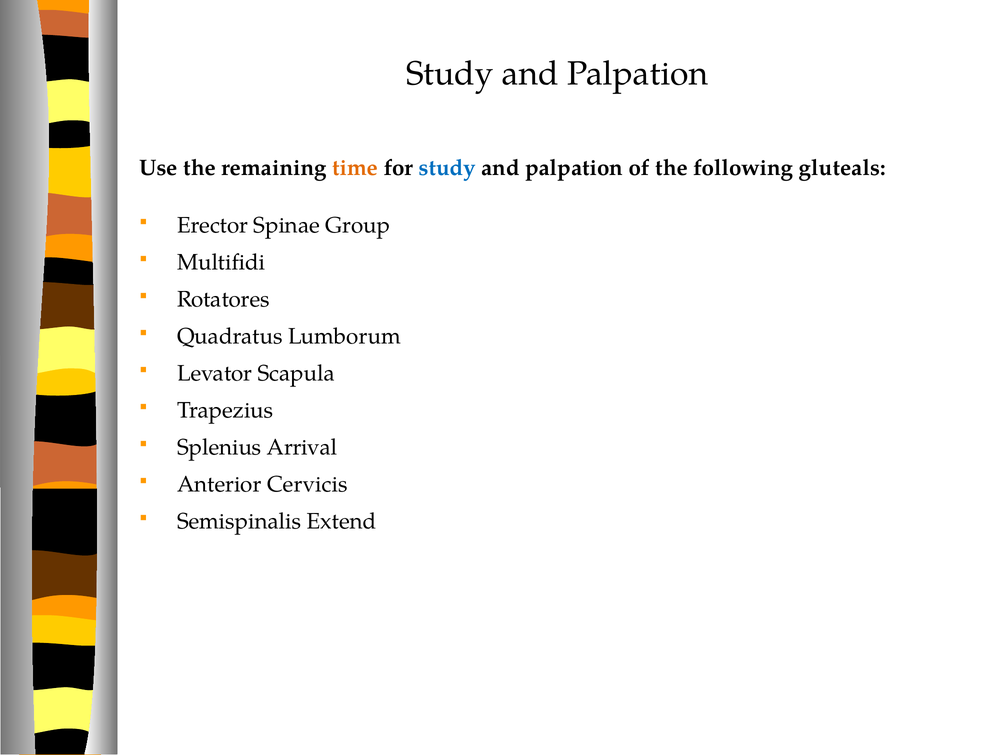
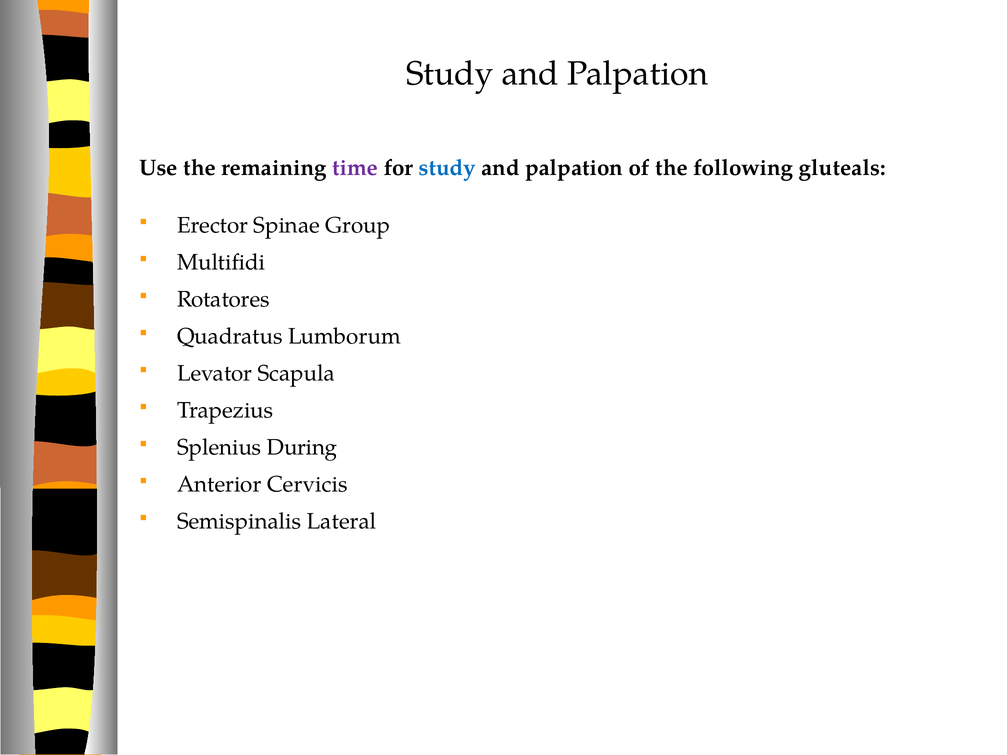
time colour: orange -> purple
Arrival: Arrival -> During
Extend: Extend -> Lateral
